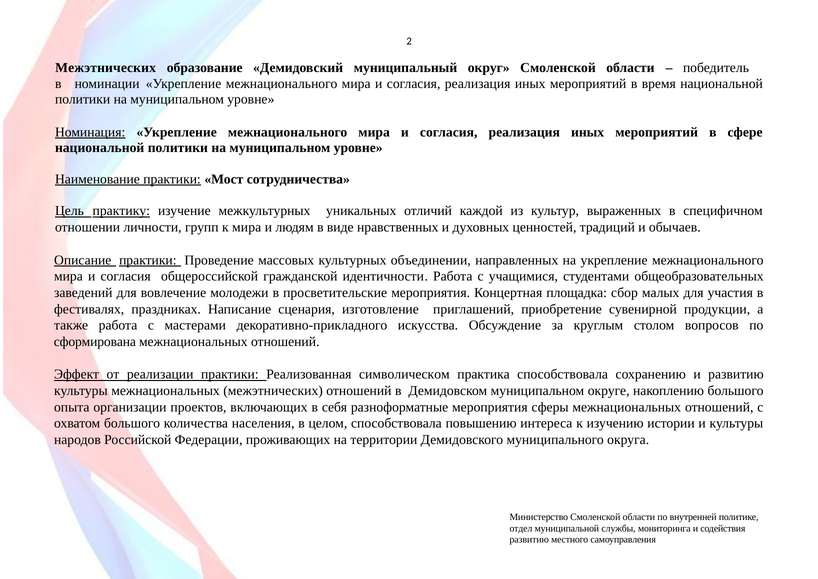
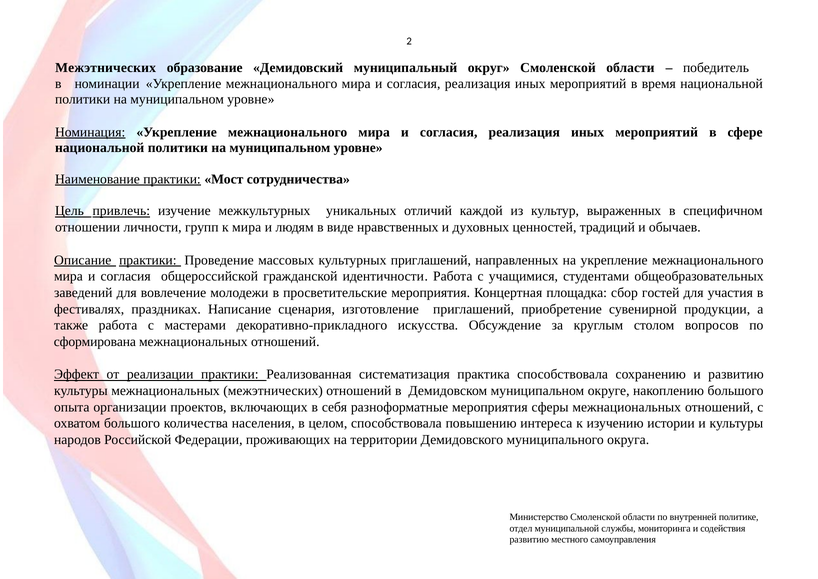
практику: практику -> привлечь
культурных объединении: объединении -> приглашений
малых: малых -> гостей
символическом: символическом -> систематизация
